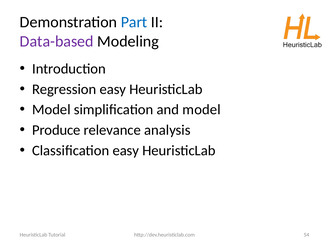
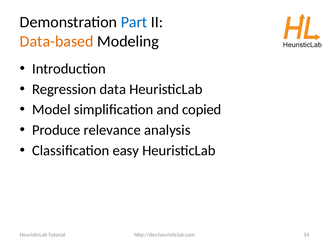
Data-based colour: purple -> orange
Regression easy: easy -> data
and model: model -> copied
